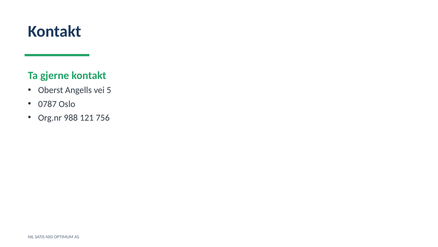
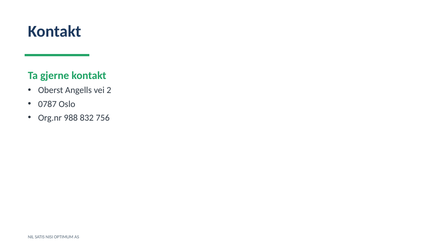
5: 5 -> 2
121: 121 -> 832
